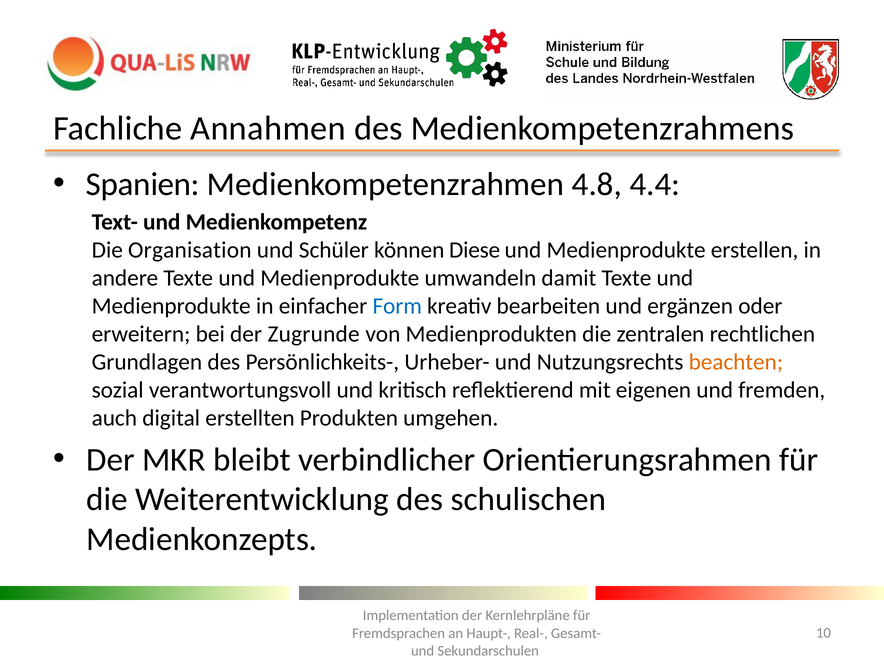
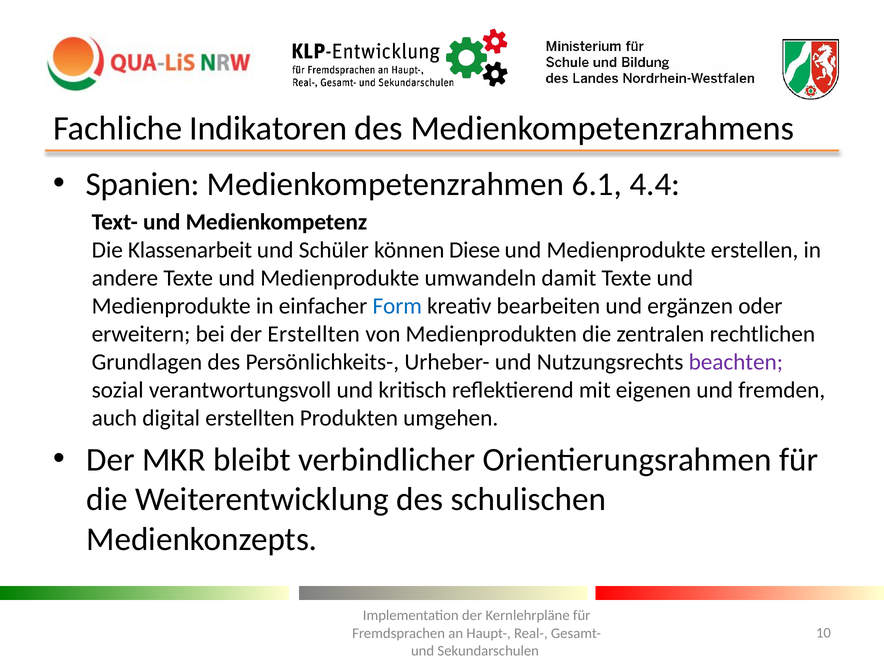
Annahmen: Annahmen -> Indikatoren
4.8: 4.8 -> 6.1
Organisation: Organisation -> Klassenarbeit
der Zugrunde: Zugrunde -> Erstellten
beachten colour: orange -> purple
